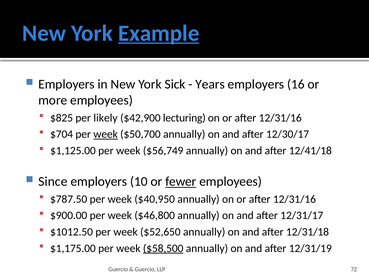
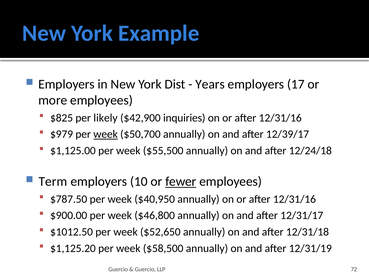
Example underline: present -> none
Sick: Sick -> Dist
16: 16 -> 17
lecturing: lecturing -> inquiries
$704: $704 -> $979
12/30/17: 12/30/17 -> 12/39/17
$56,749: $56,749 -> $55,500
12/41/18: 12/41/18 -> 12/24/18
Since: Since -> Term
$1,175.00: $1,175.00 -> $1,125.20
$58,500 underline: present -> none
